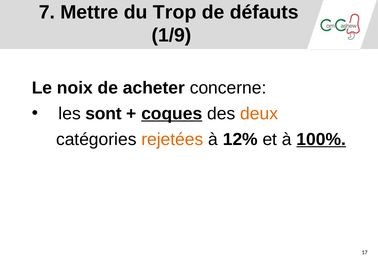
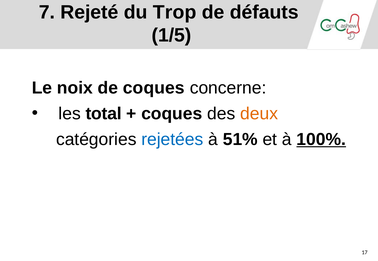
Mettre: Mettre -> Rejeté
1/9: 1/9 -> 1/5
de acheter: acheter -> coques
sont: sont -> total
coques at (172, 114) underline: present -> none
rejetées colour: orange -> blue
12%: 12% -> 51%
